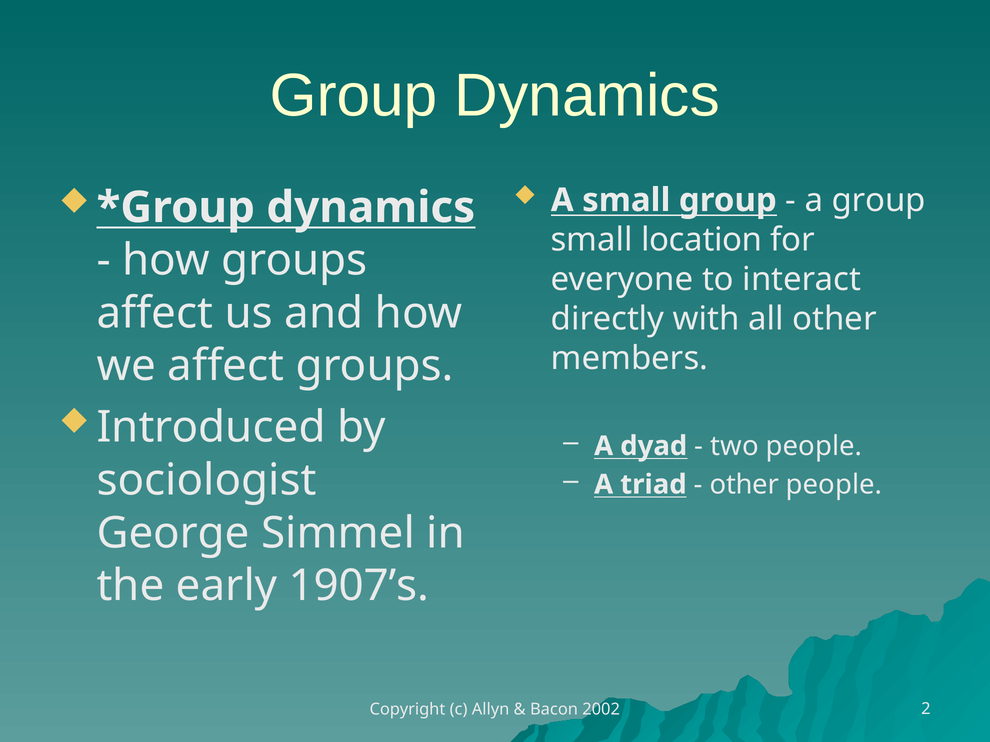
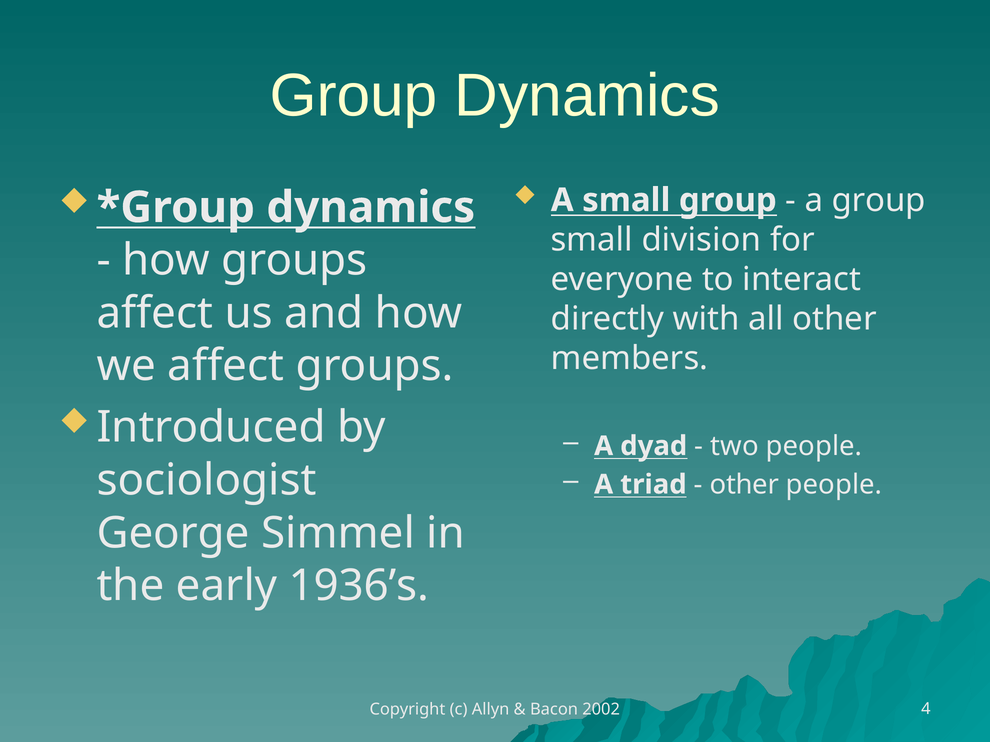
location: location -> division
1907’s: 1907’s -> 1936’s
2: 2 -> 4
